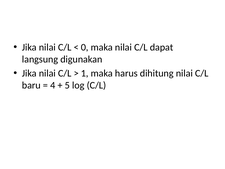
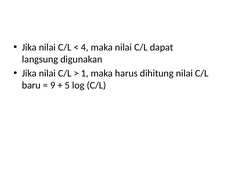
0: 0 -> 4
4: 4 -> 9
